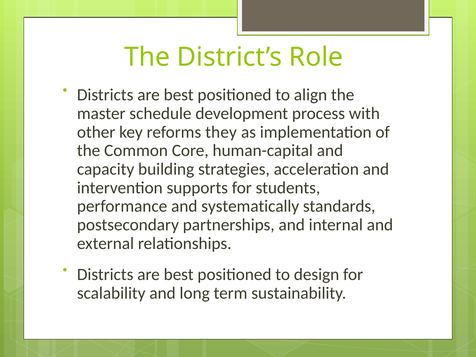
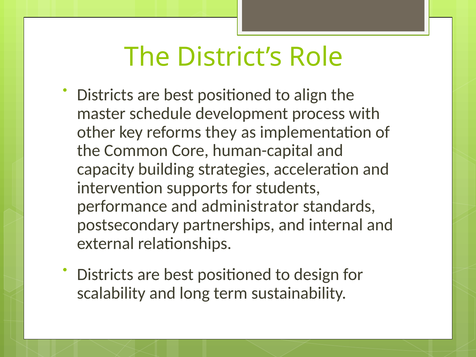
systematically: systematically -> administrator
